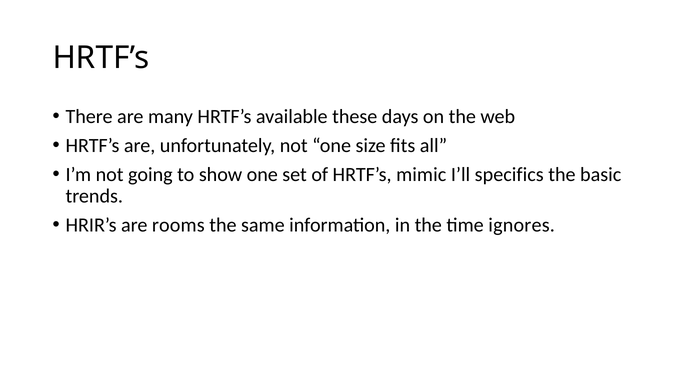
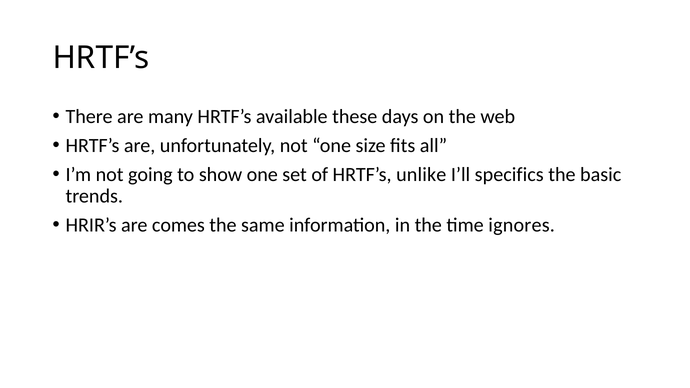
mimic: mimic -> unlike
rooms: rooms -> comes
